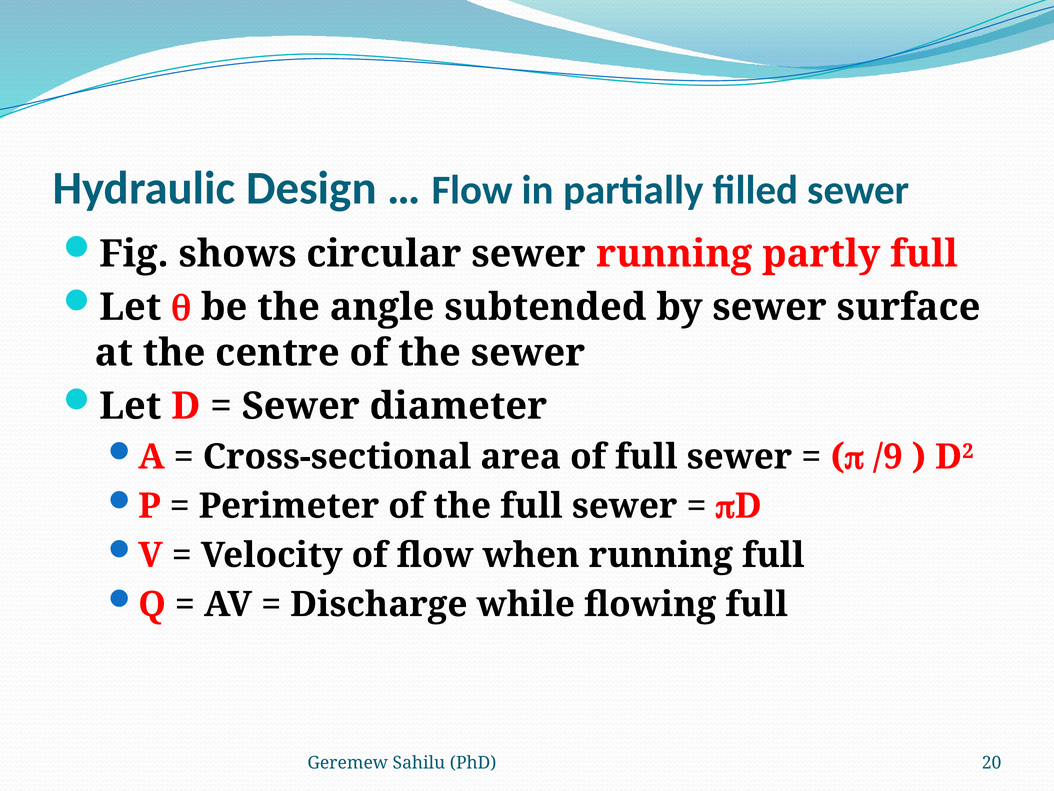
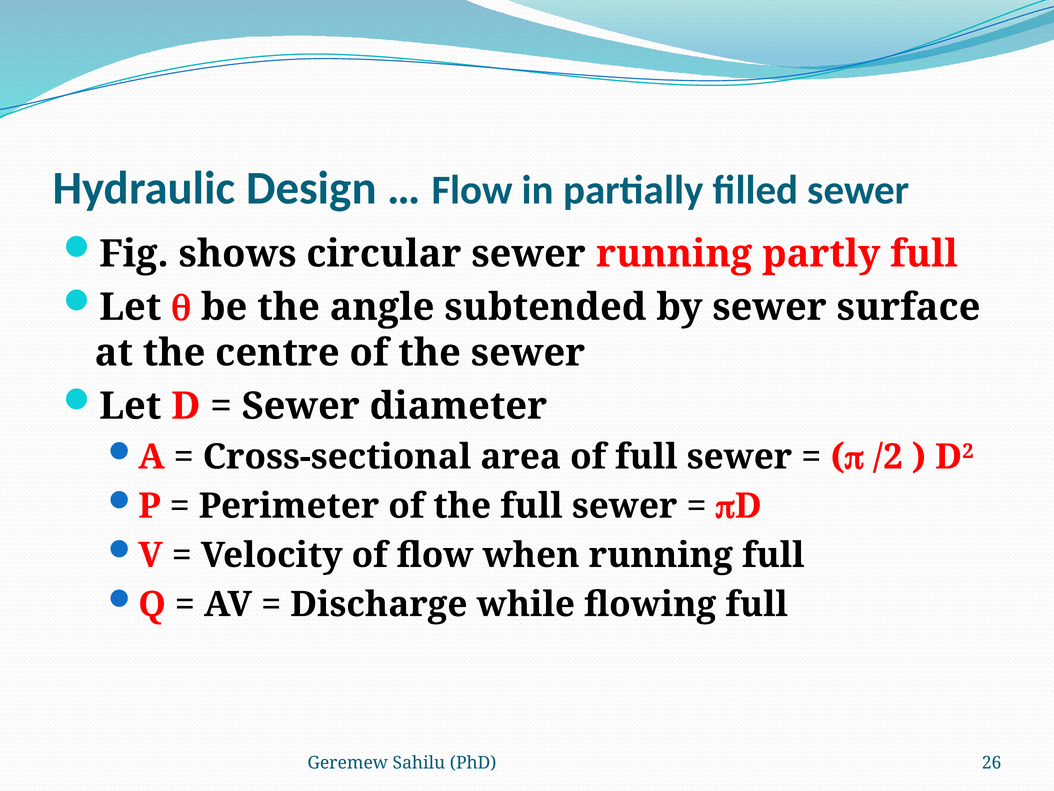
/9: /9 -> /2
20: 20 -> 26
